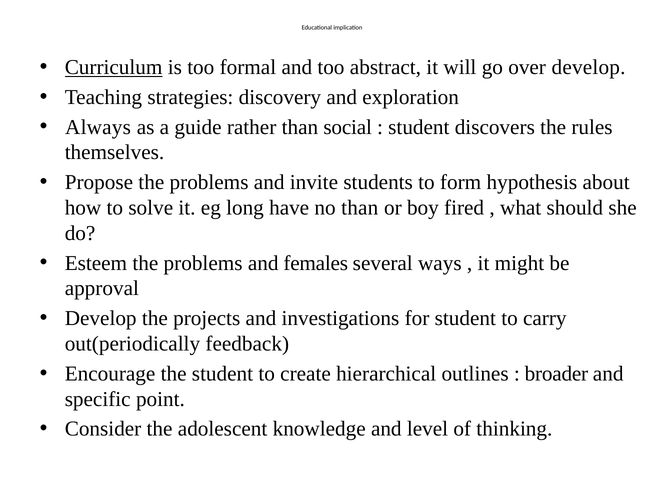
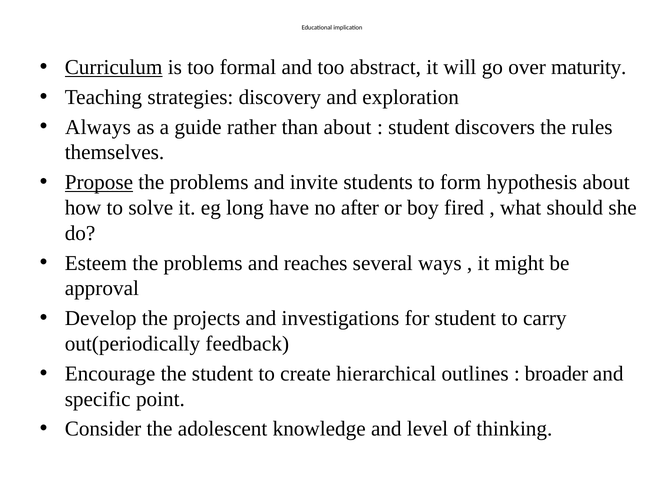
over develop: develop -> maturity
than social: social -> about
Propose underline: none -> present
no than: than -> after
females: females -> reaches
